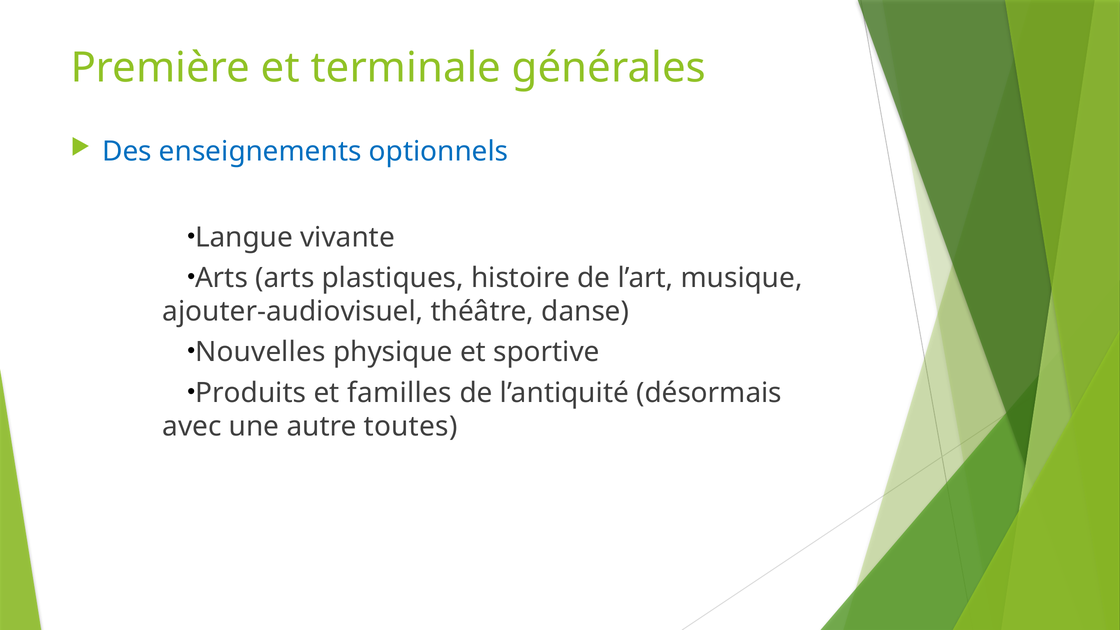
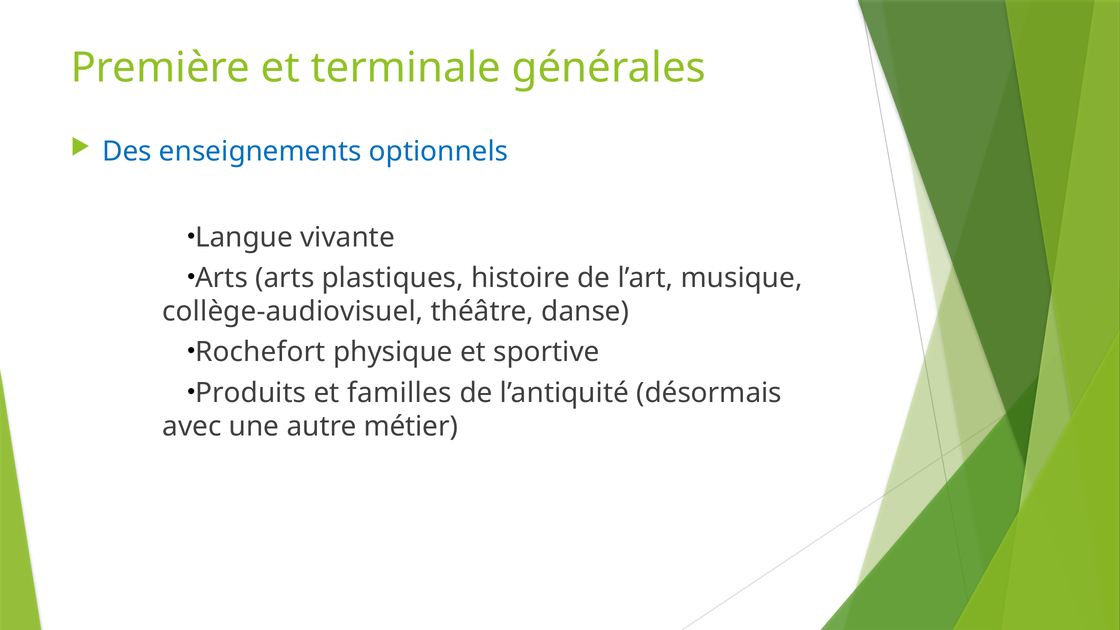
ajouter-audiovisuel: ajouter-audiovisuel -> collège-audiovisuel
Nouvelles: Nouvelles -> Rochefort
toutes: toutes -> métier
